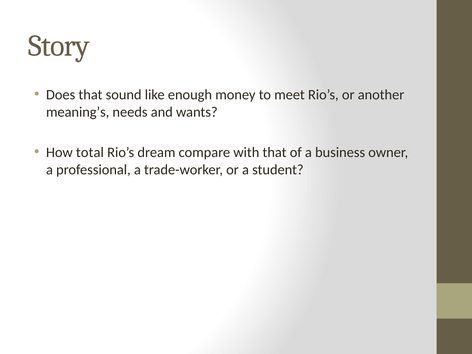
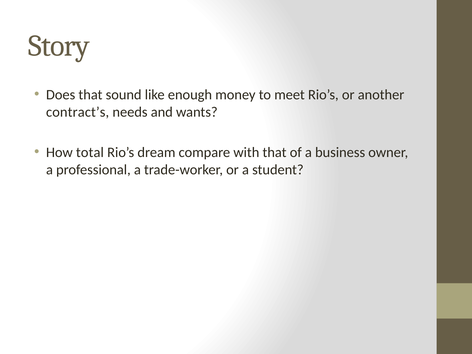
meaning’s: meaning’s -> contract’s
